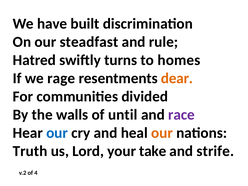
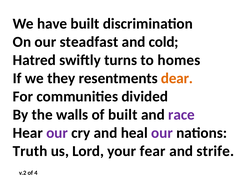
rule: rule -> cold
rage: rage -> they
of until: until -> built
our at (57, 133) colour: blue -> purple
our at (162, 133) colour: orange -> purple
take: take -> fear
